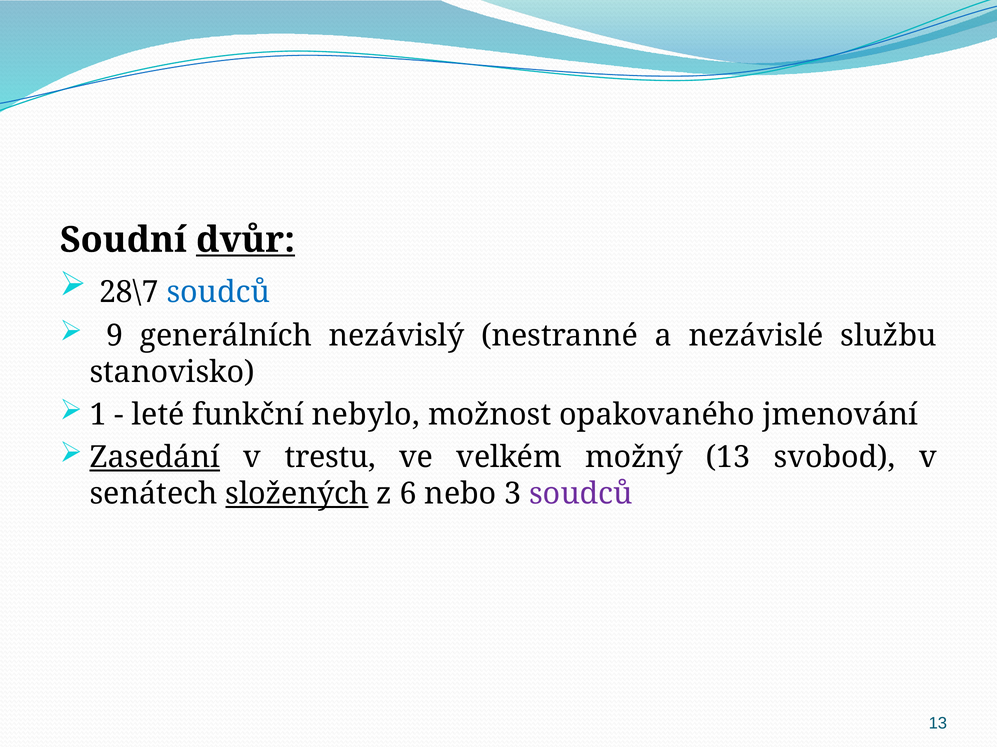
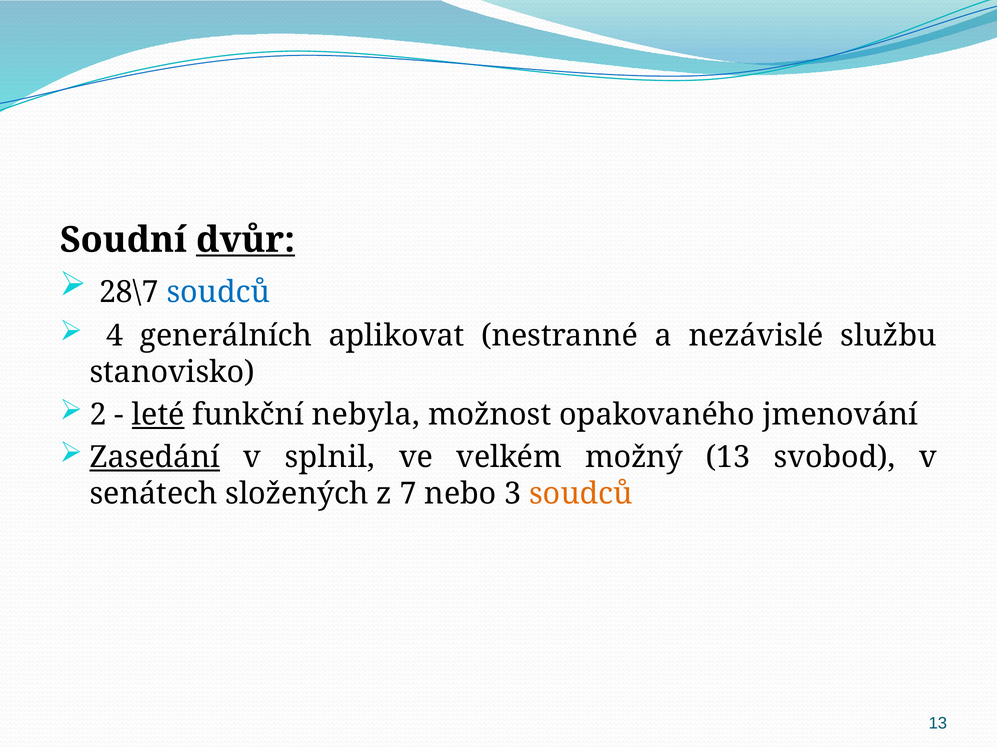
9: 9 -> 4
nezávislý: nezávislý -> aplikovat
1: 1 -> 2
leté underline: none -> present
nebylo: nebylo -> nebyla
trestu: trestu -> splnil
složených underline: present -> none
6: 6 -> 7
soudců at (581, 494) colour: purple -> orange
